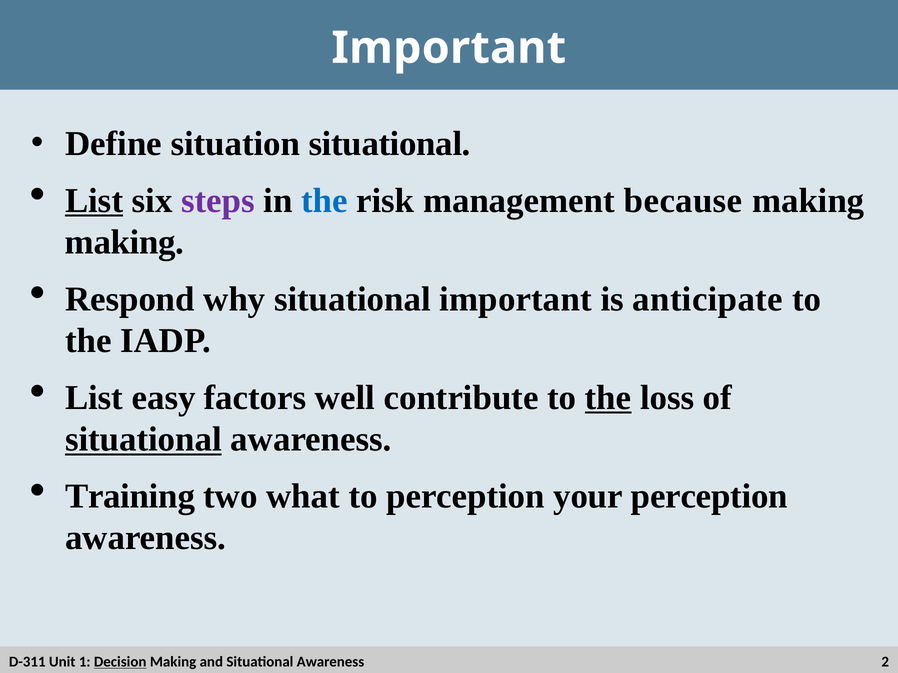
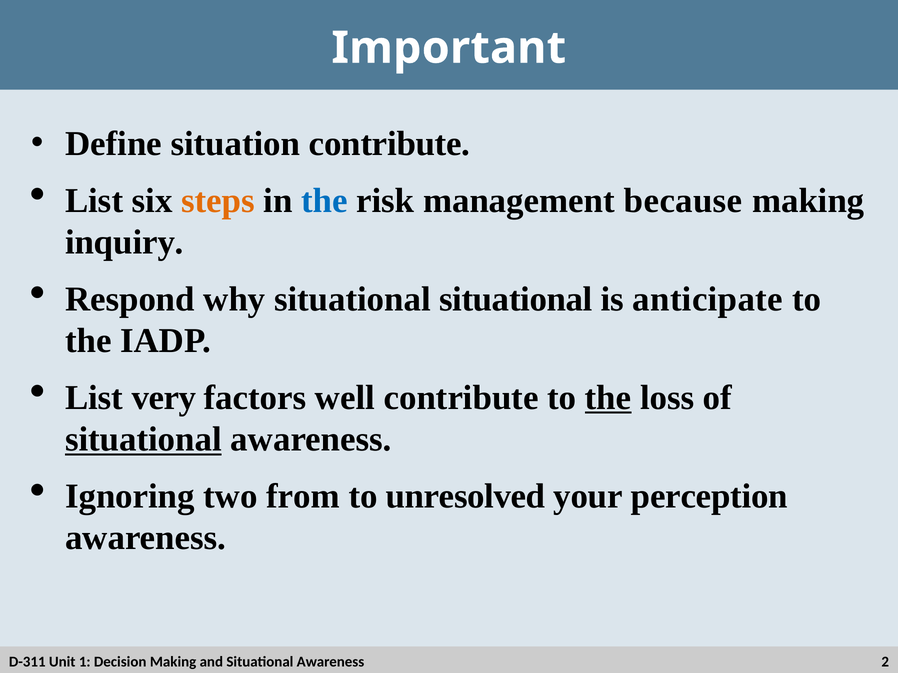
situation situational: situational -> contribute
List at (94, 201) underline: present -> none
steps colour: purple -> orange
making at (124, 242): making -> inquiry
situational important: important -> situational
easy: easy -> very
Training: Training -> Ignoring
what: what -> from
to perception: perception -> unresolved
Decision underline: present -> none
